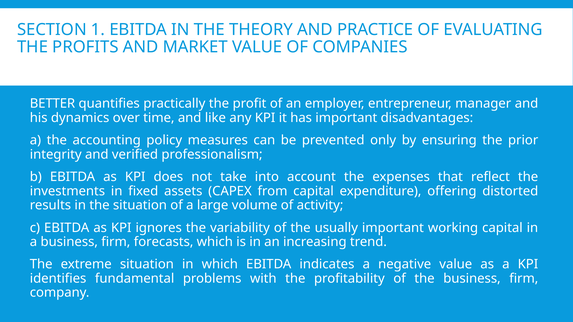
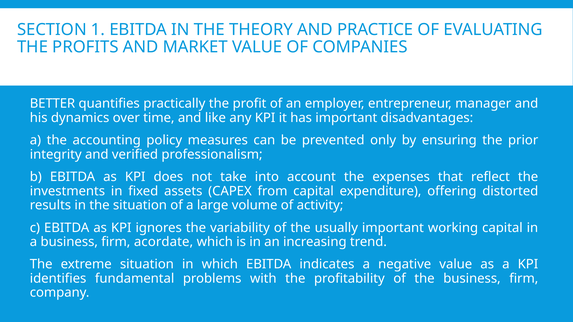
forecasts: forecasts -> acordate
